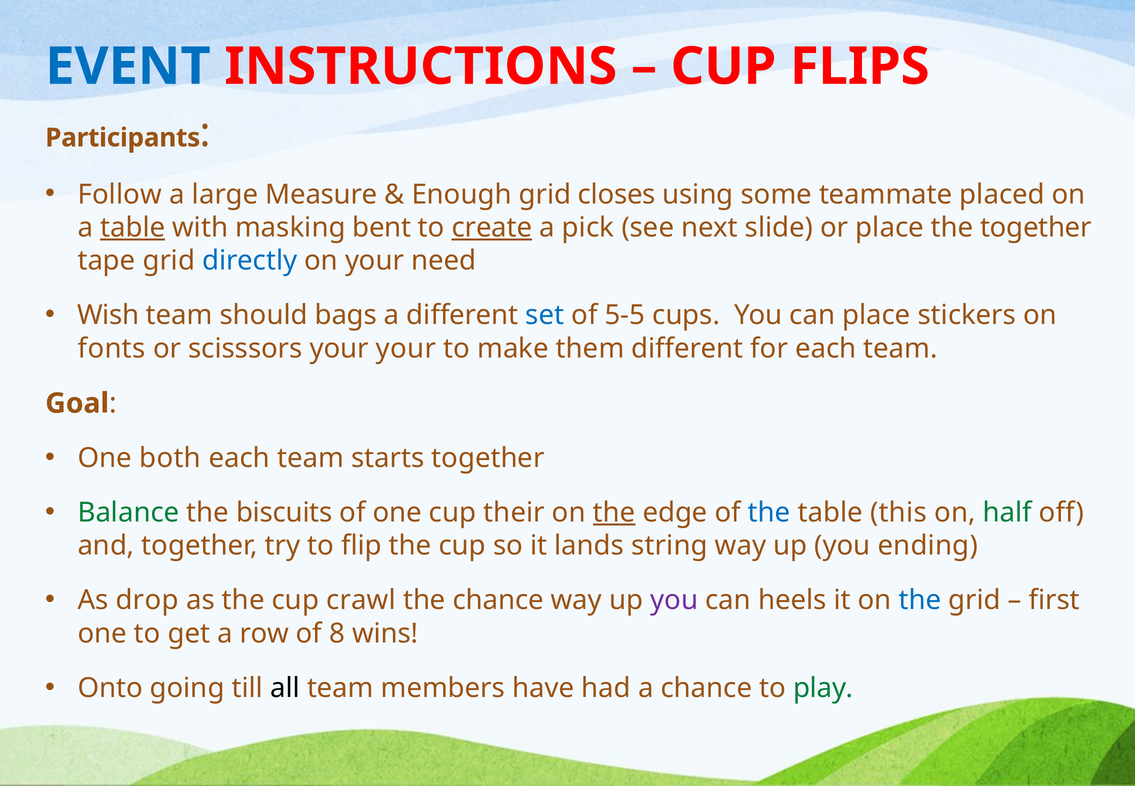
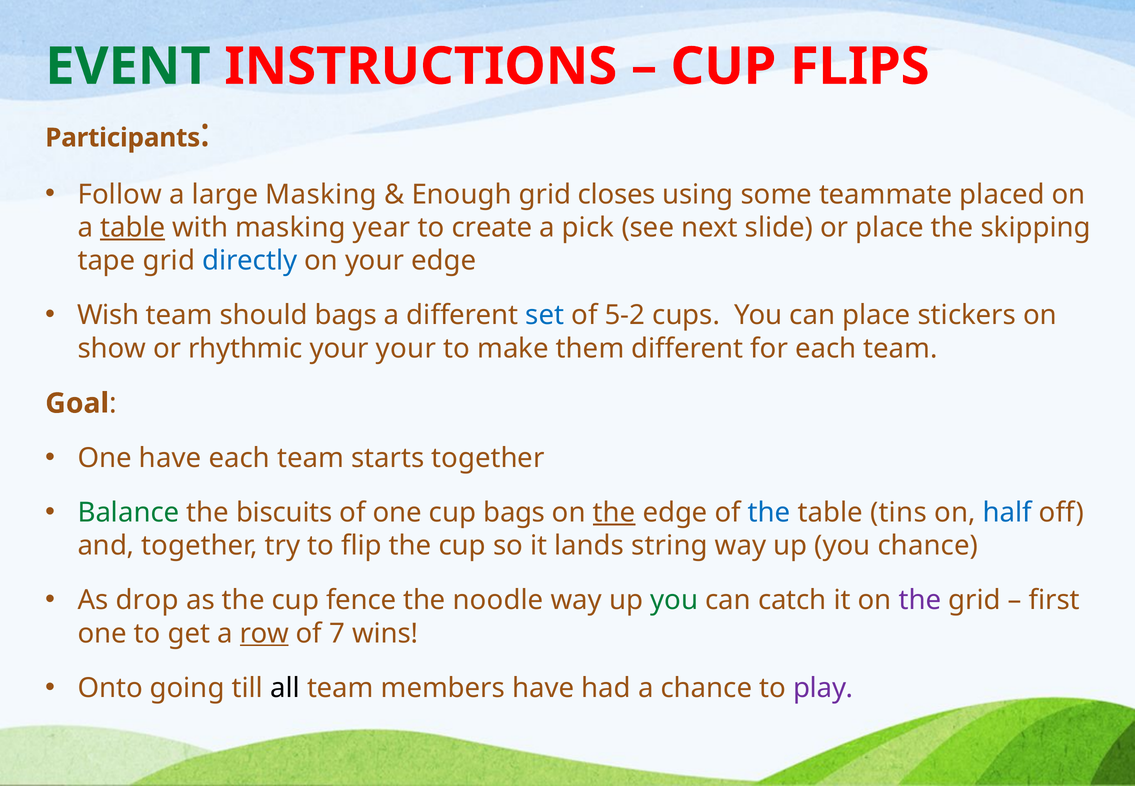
EVENT colour: blue -> green
large Measure: Measure -> Masking
bent: bent -> year
create underline: present -> none
the together: together -> skipping
your need: need -> edge
5-5: 5-5 -> 5-2
fonts: fonts -> show
scisssors: scisssors -> rhythmic
One both: both -> have
cup their: their -> bags
this: this -> tins
half colour: green -> blue
you ending: ending -> chance
crawl: crawl -> fence
the chance: chance -> noodle
you at (674, 600) colour: purple -> green
heels: heels -> catch
the at (920, 600) colour: blue -> purple
row underline: none -> present
8: 8 -> 7
play colour: green -> purple
